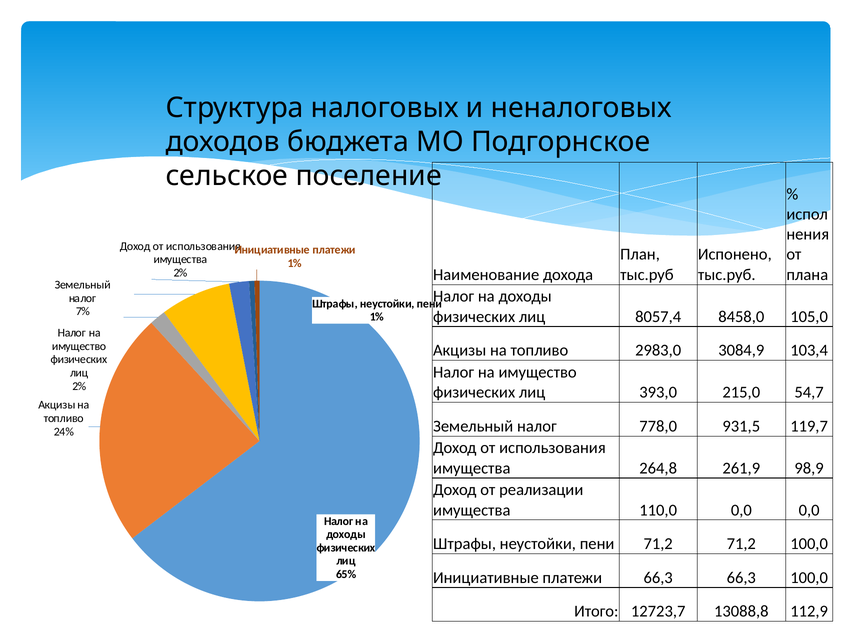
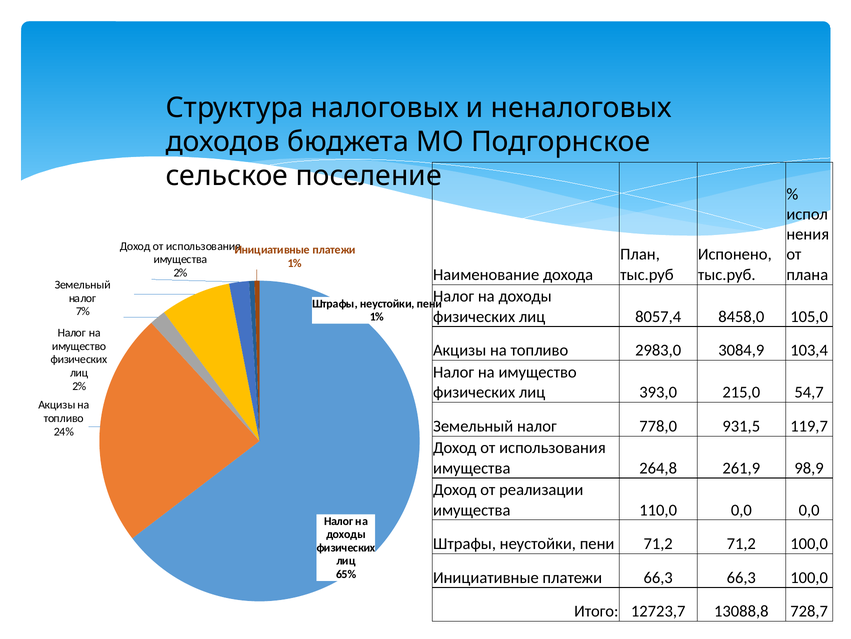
112,9: 112,9 -> 728,7
